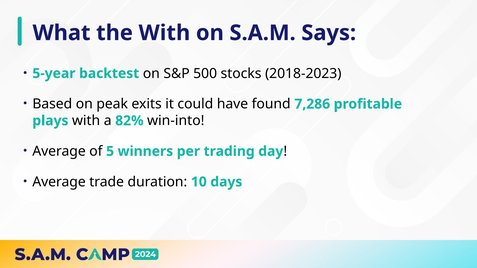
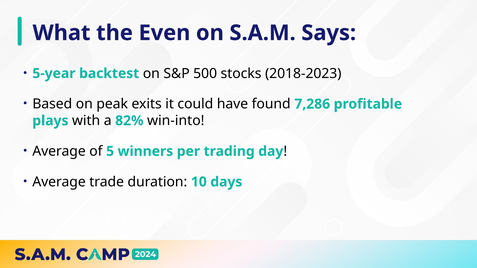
the With: With -> Even
